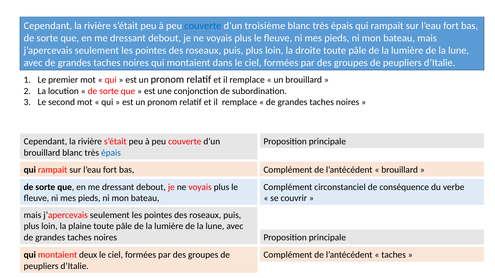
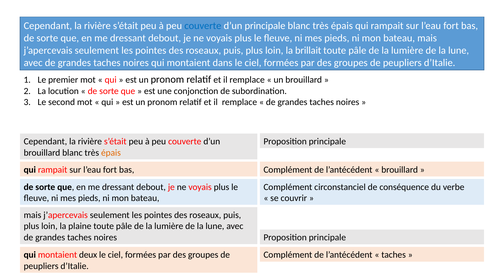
d’un troisième: troisième -> principale
droite: droite -> brillait
épais at (111, 153) colour: blue -> orange
